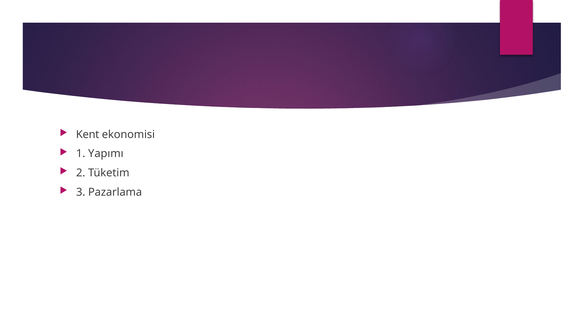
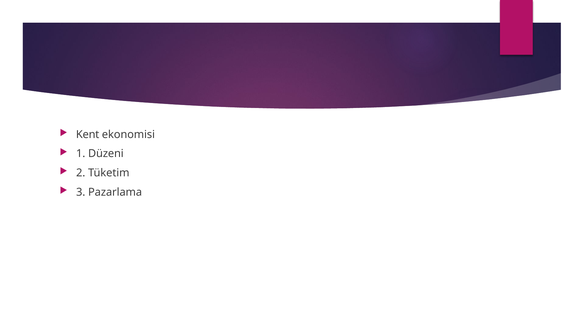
Yapımı: Yapımı -> Düzeni
